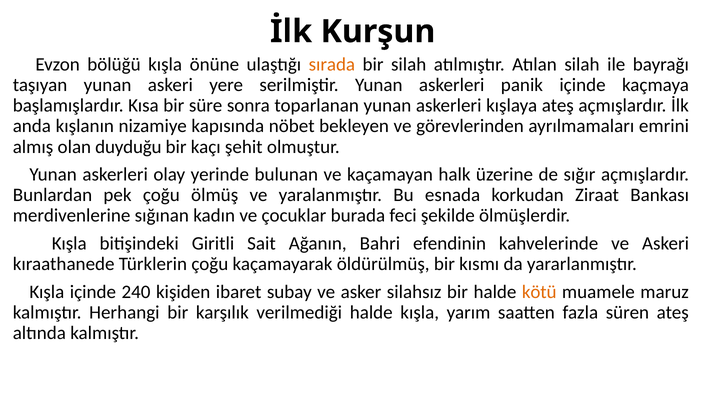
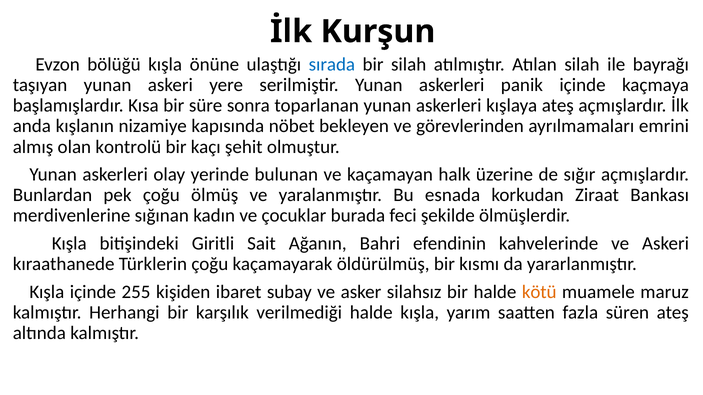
sırada colour: orange -> blue
duyduğu: duyduğu -> kontrolü
240: 240 -> 255
